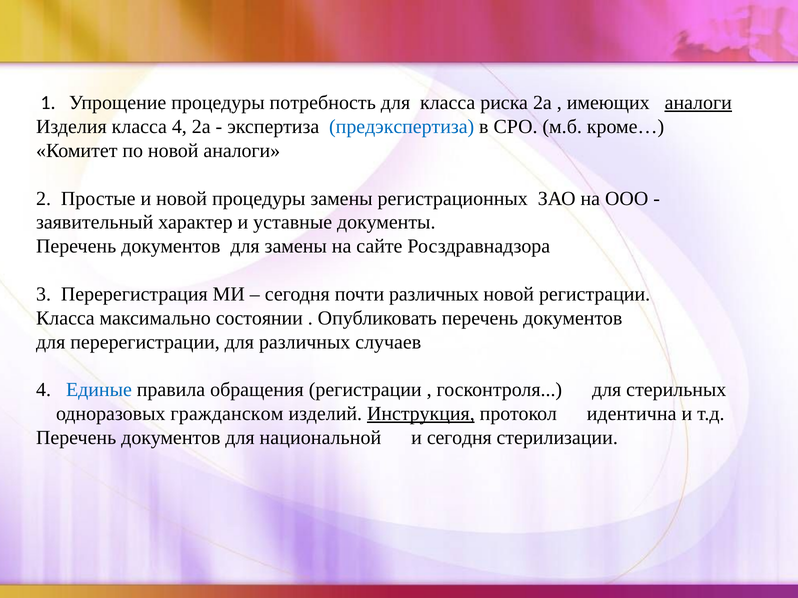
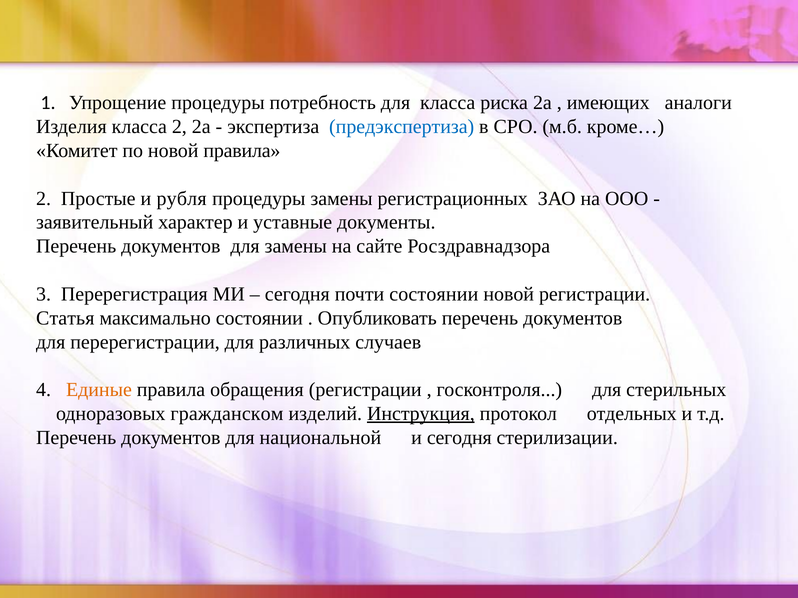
аналоги at (698, 103) underline: present -> none
класса 4: 4 -> 2
новой аналоги: аналоги -> правила
и новой: новой -> рубля
почти различных: различных -> состоянии
Класса at (65, 318): Класса -> Статья
Единые colour: blue -> orange
идентична: идентична -> отдельных
